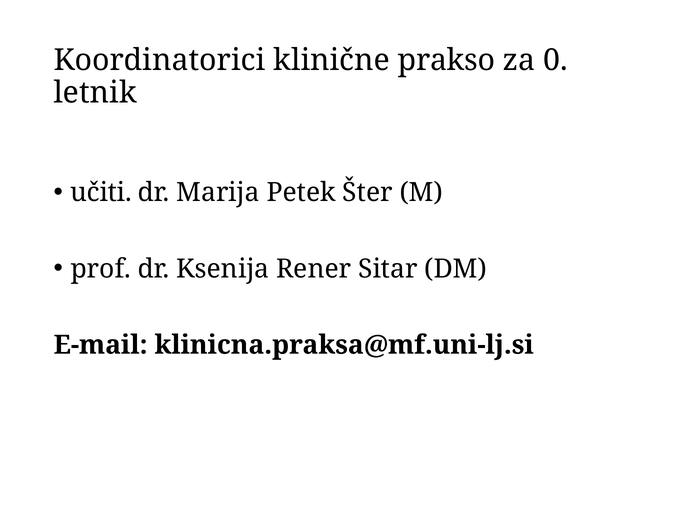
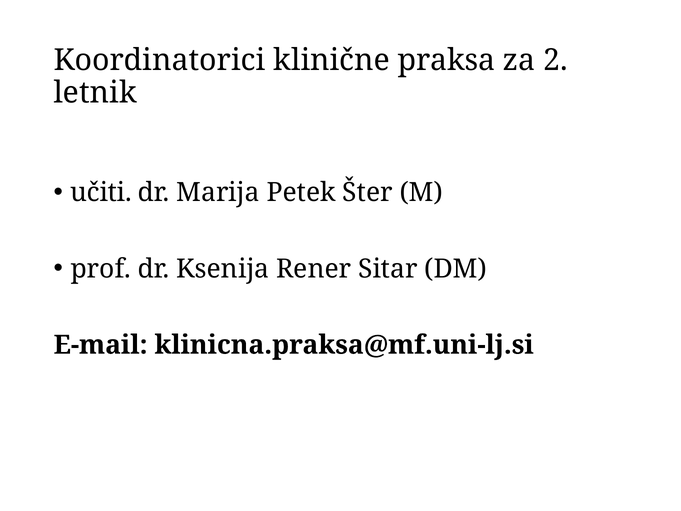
prakso: prakso -> praksa
0: 0 -> 2
